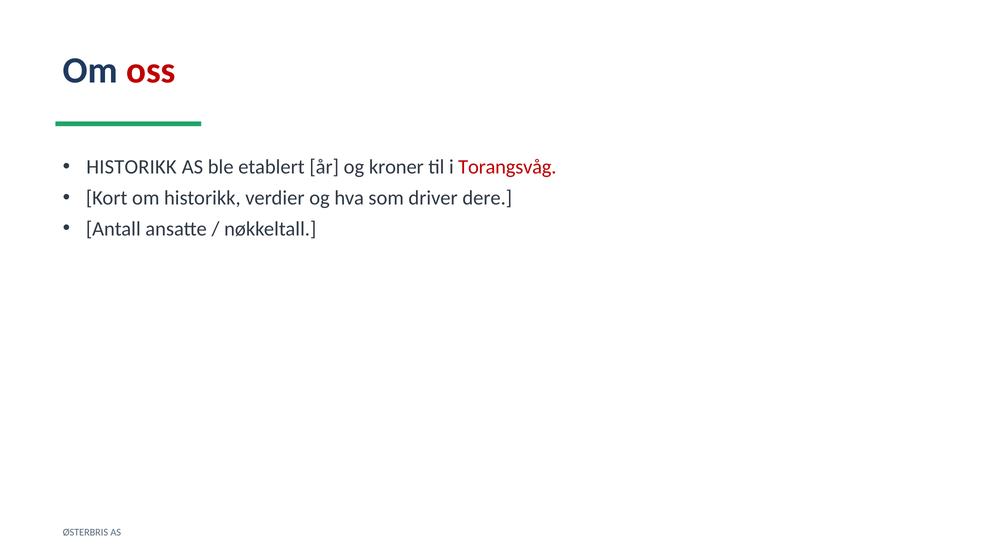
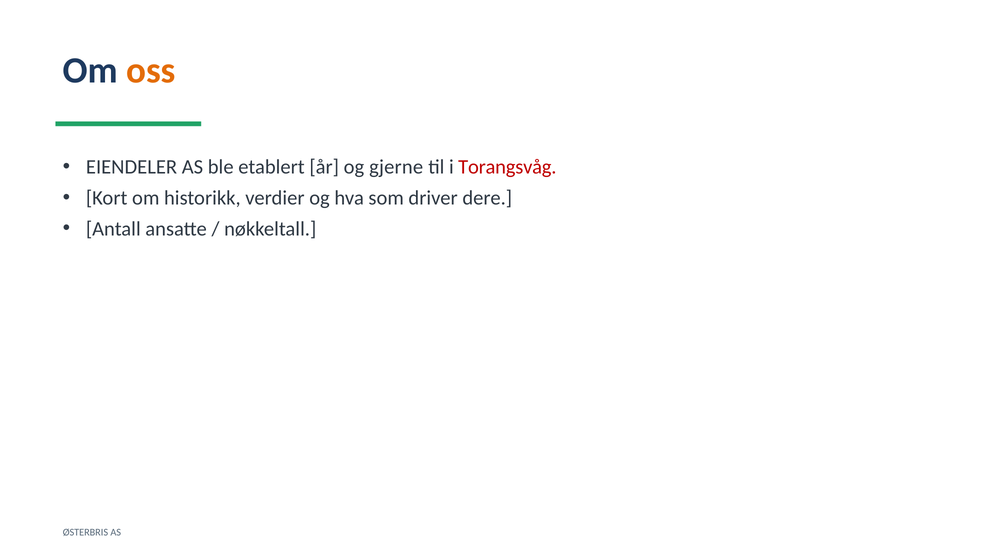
oss colour: red -> orange
HISTORIKK at (131, 167): HISTORIKK -> EIENDELER
kroner: kroner -> gjerne
